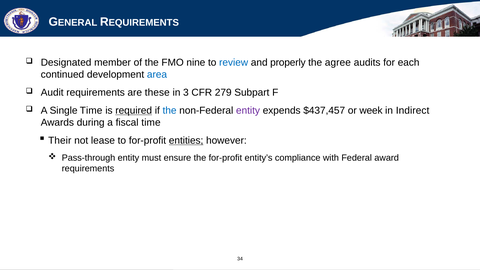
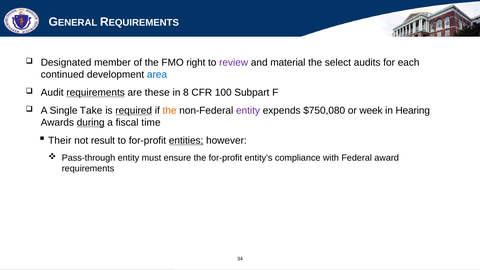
nine: nine -> right
review colour: blue -> purple
properly: properly -> material
agree: agree -> select
requirements at (96, 93) underline: none -> present
3: 3 -> 8
279: 279 -> 100
Single Time: Time -> Take
the at (170, 111) colour: blue -> orange
$437,457: $437,457 -> $750,080
Indirect: Indirect -> Hearing
during underline: none -> present
lease: lease -> result
